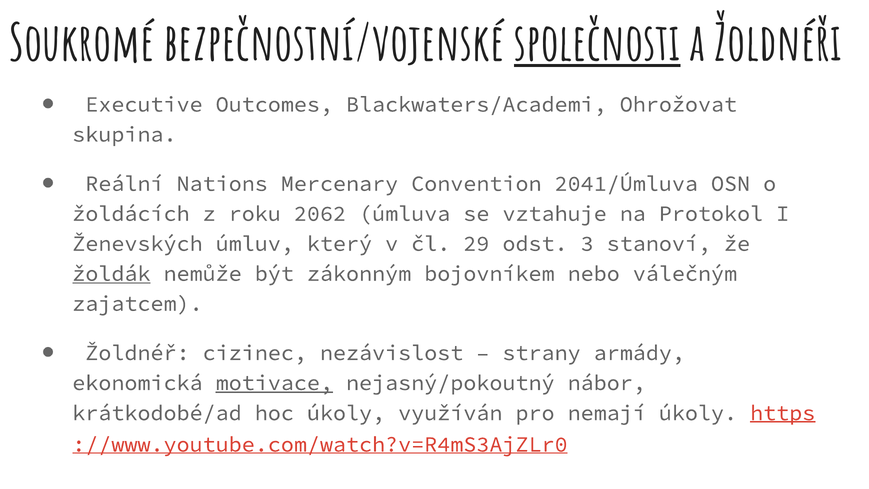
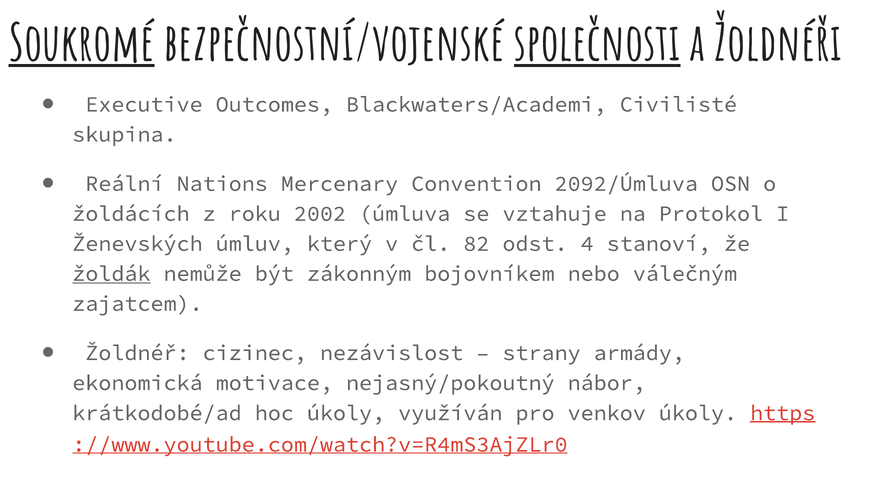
Soukromé underline: none -> present
Ohrožovat: Ohrožovat -> Civilisté
2041/Úmluva: 2041/Úmluva -> 2092/Úmluva
2062: 2062 -> 2002
29: 29 -> 82
3: 3 -> 4
motivace underline: present -> none
nemají: nemají -> venkov
